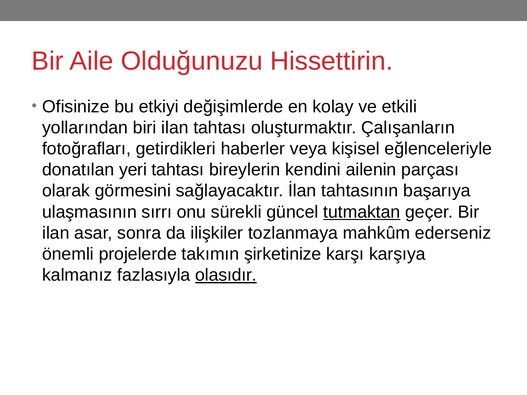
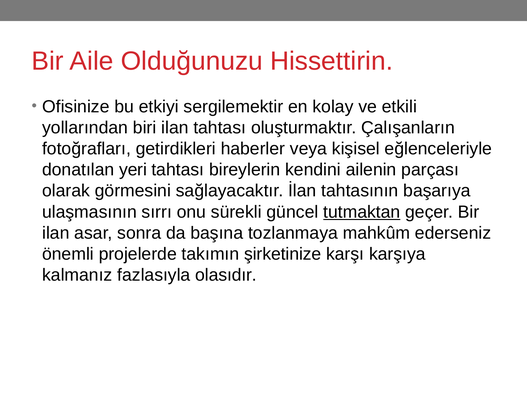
değişimlerde: değişimlerde -> sergilemektir
ilişkiler: ilişkiler -> başına
olasıdır underline: present -> none
